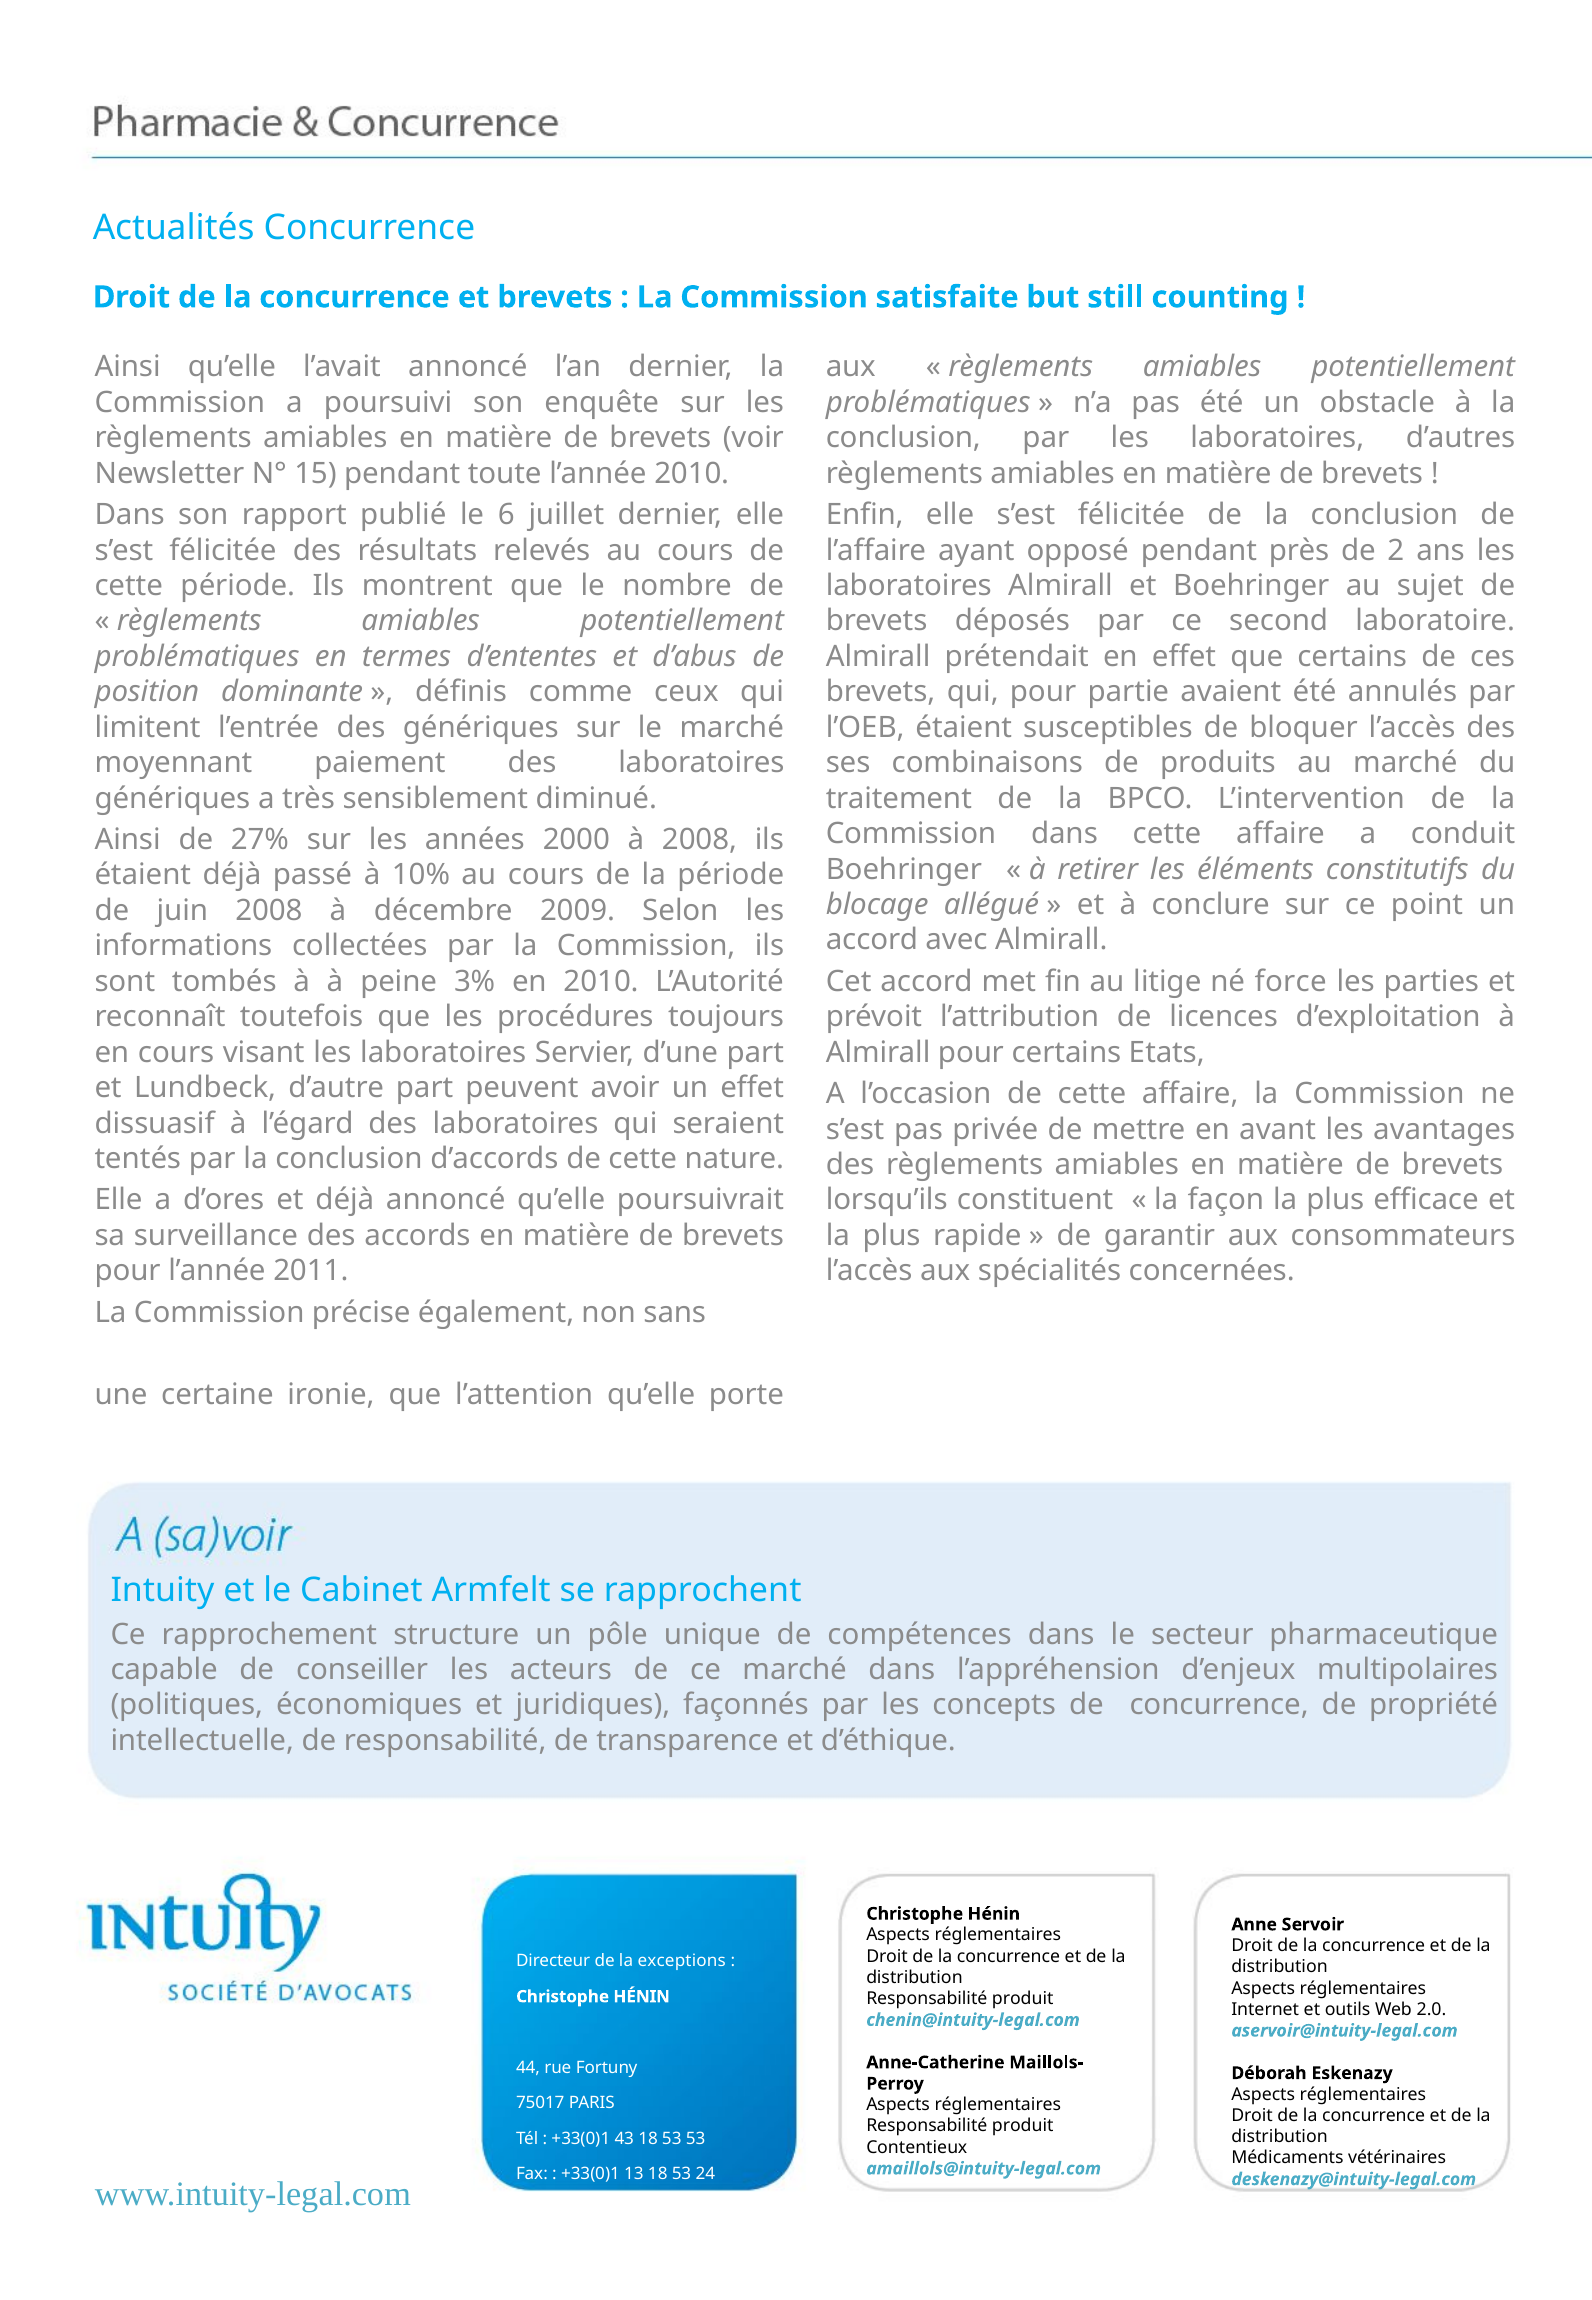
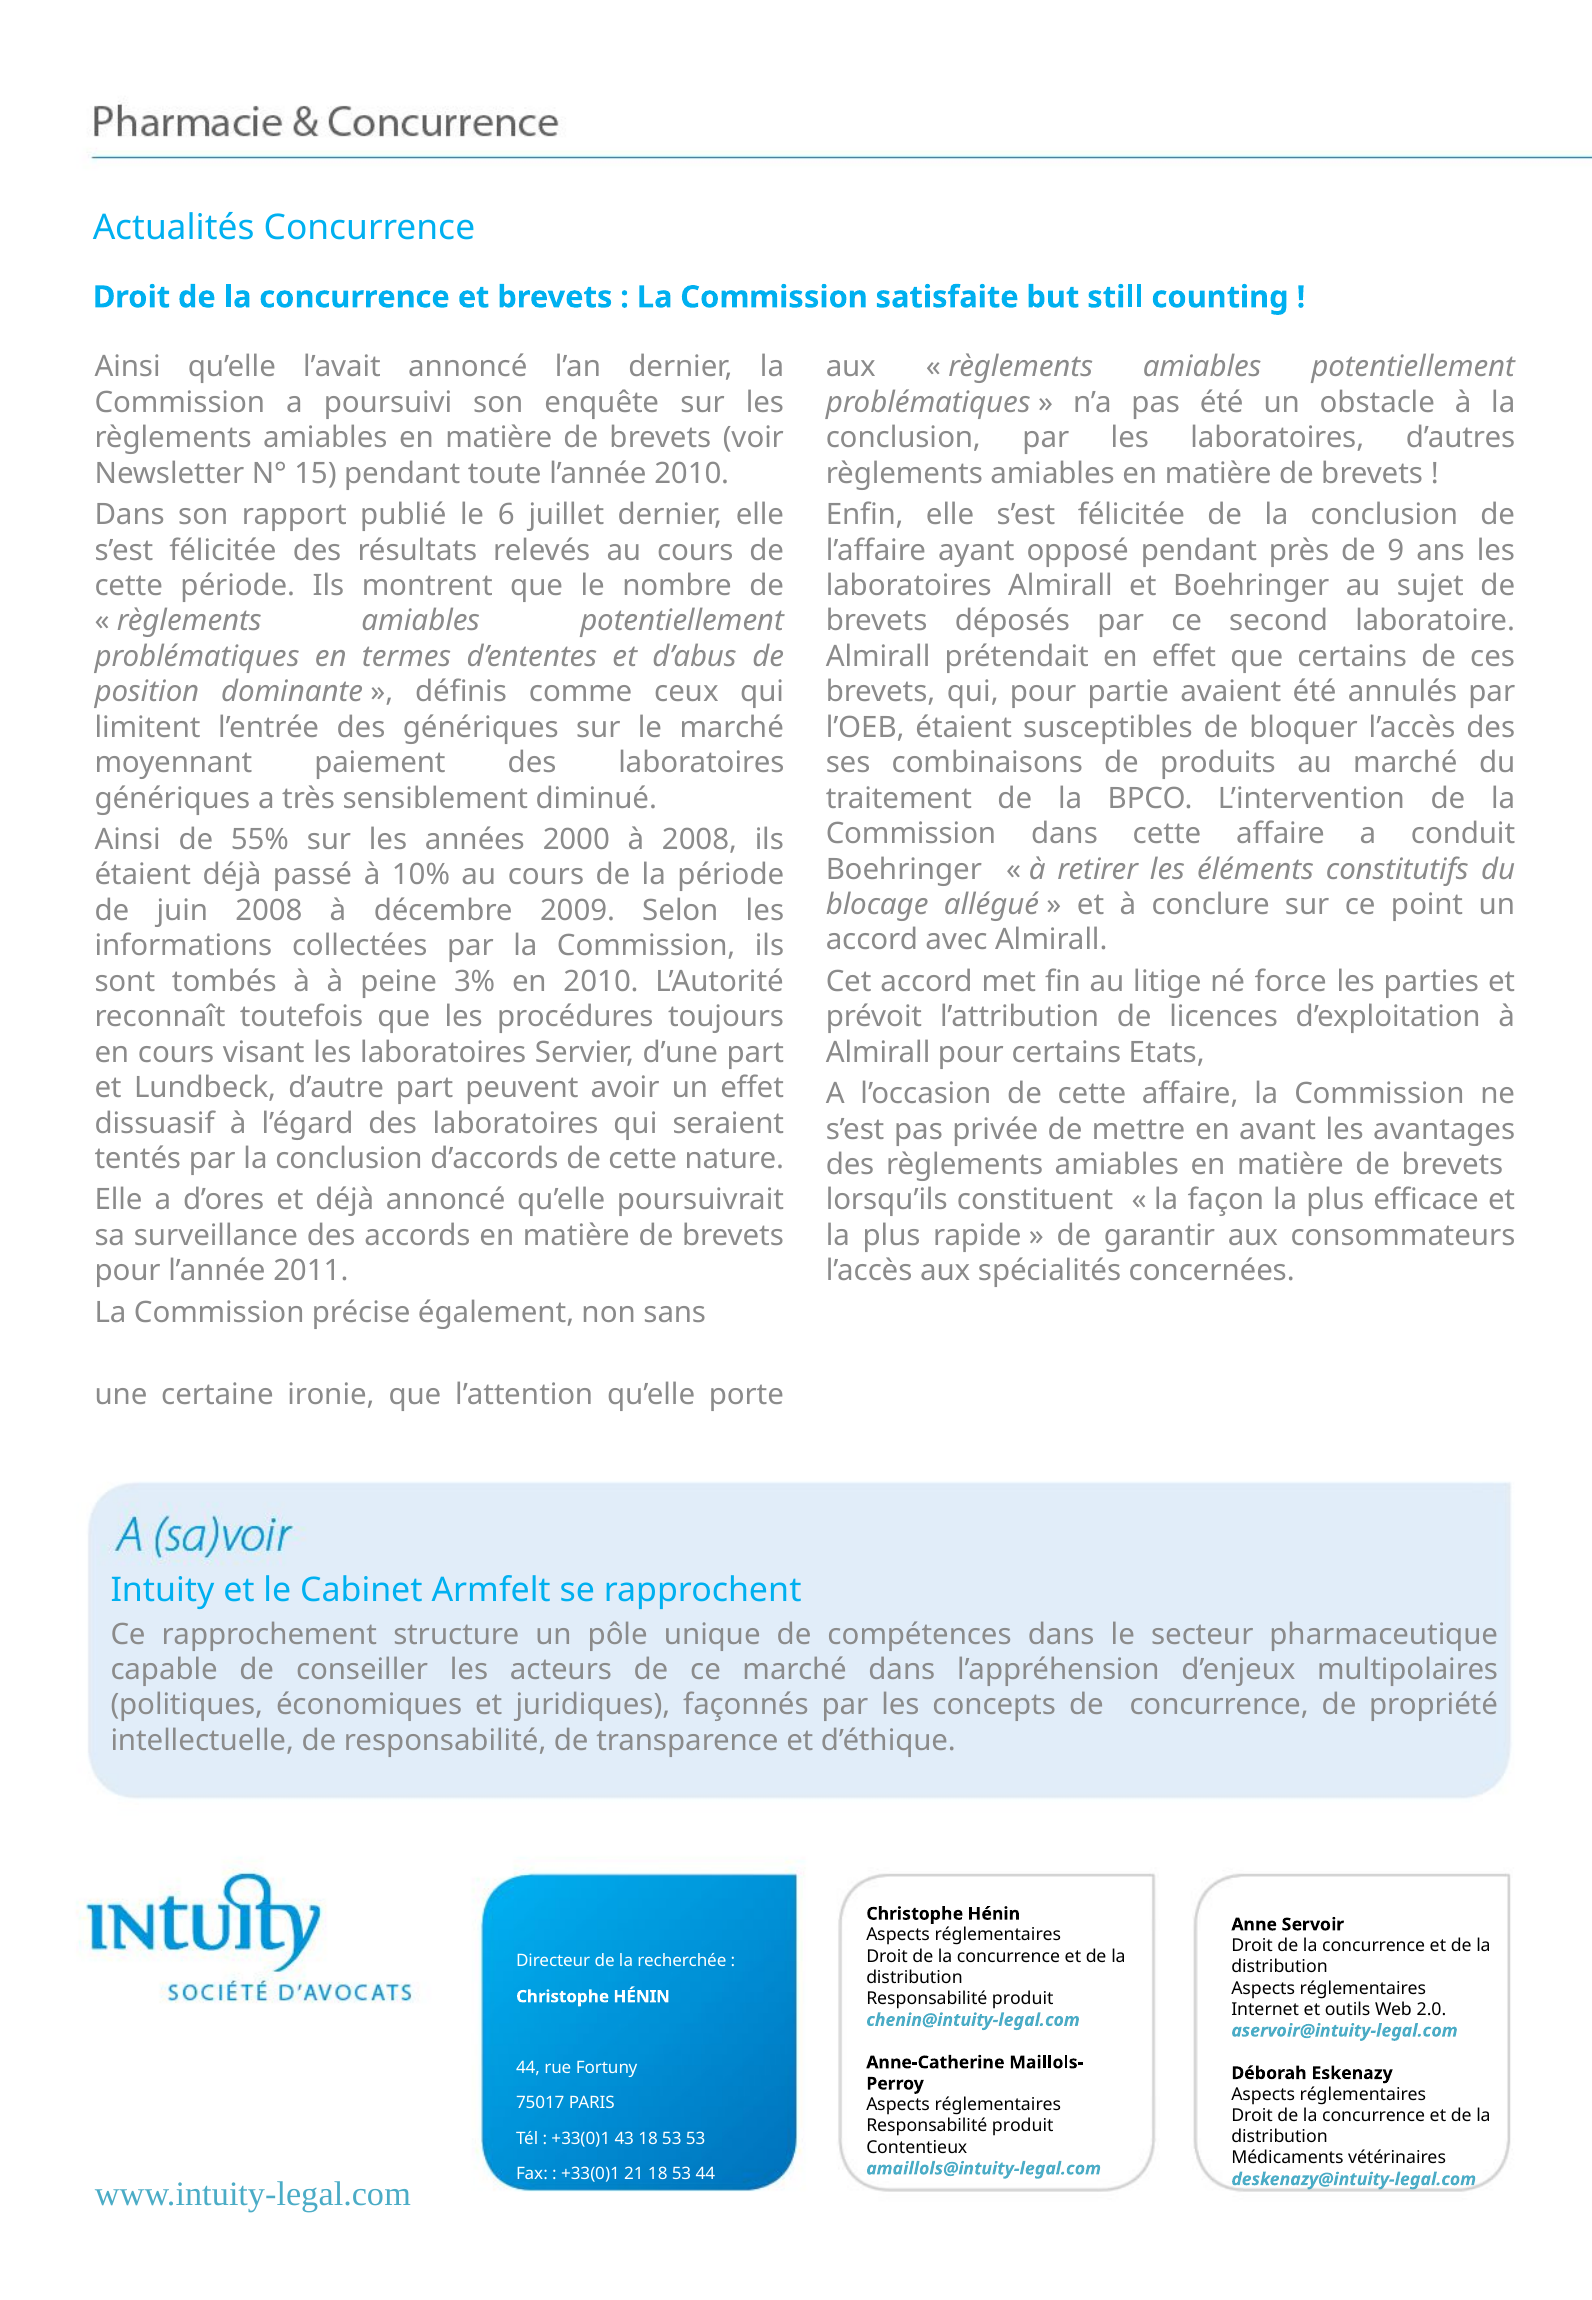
2: 2 -> 9
27%: 27% -> 55%
exceptions: exceptions -> recherchée
13: 13 -> 21
53 24: 24 -> 44
